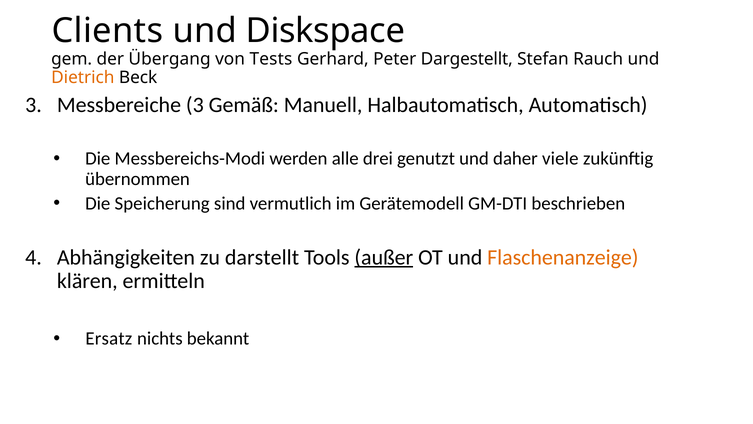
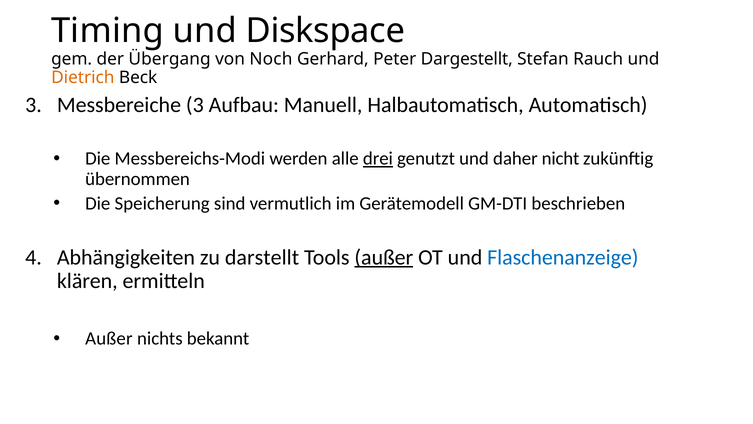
Clients: Clients -> Timing
Tests: Tests -> Noch
Gemäß: Gemäß -> Aufbau
drei underline: none -> present
viele: viele -> nicht
Flaschenanzeige colour: orange -> blue
Ersatz at (109, 338): Ersatz -> Außer
